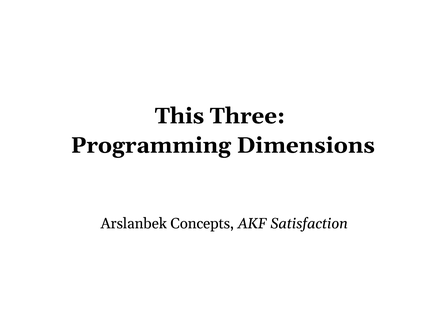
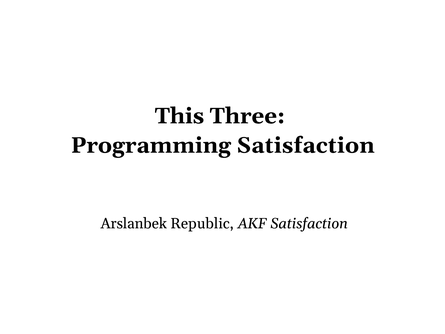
Programming Dimensions: Dimensions -> Satisfaction
Concepts: Concepts -> Republic
